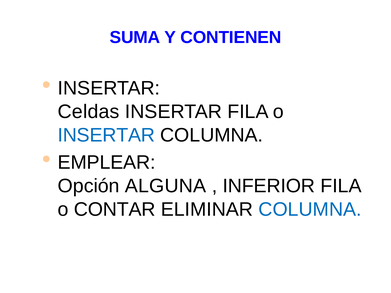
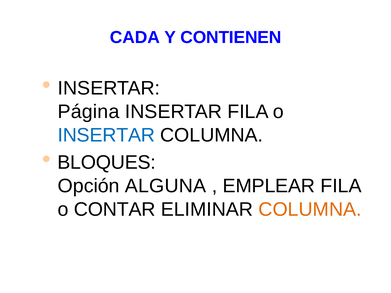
SUMA: SUMA -> CADA
Celdas: Celdas -> Página
EMPLEAR: EMPLEAR -> BLOQUES
INFERIOR: INFERIOR -> EMPLEAR
COLUMNA at (310, 210) colour: blue -> orange
